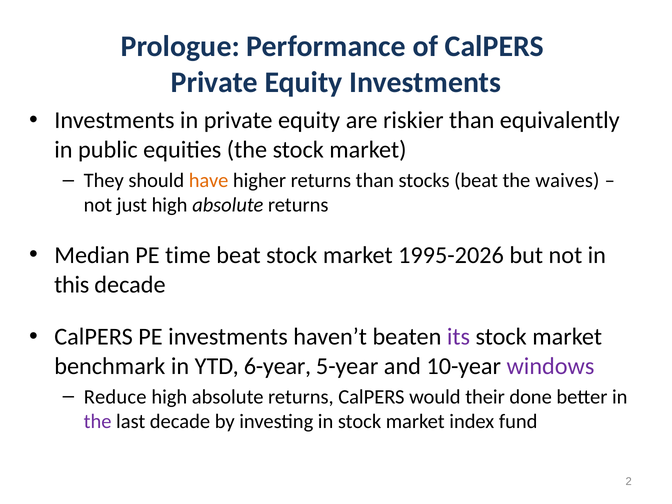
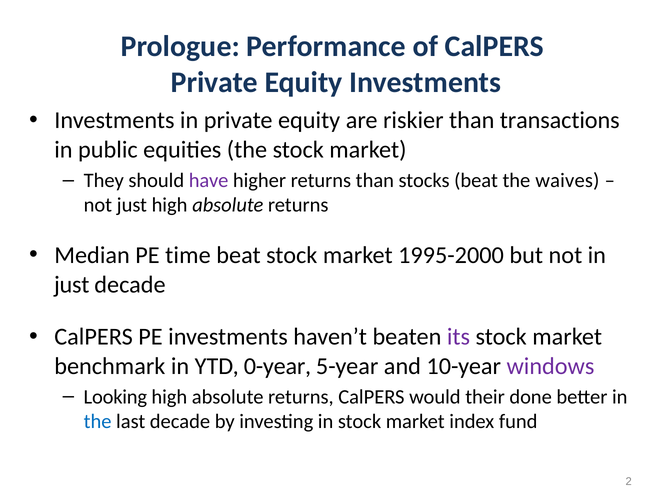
equivalently: equivalently -> transactions
have colour: orange -> purple
1995-2026: 1995-2026 -> 1995-2000
this at (72, 284): this -> just
6-year: 6-year -> 0-year
Reduce: Reduce -> Looking
the at (98, 421) colour: purple -> blue
